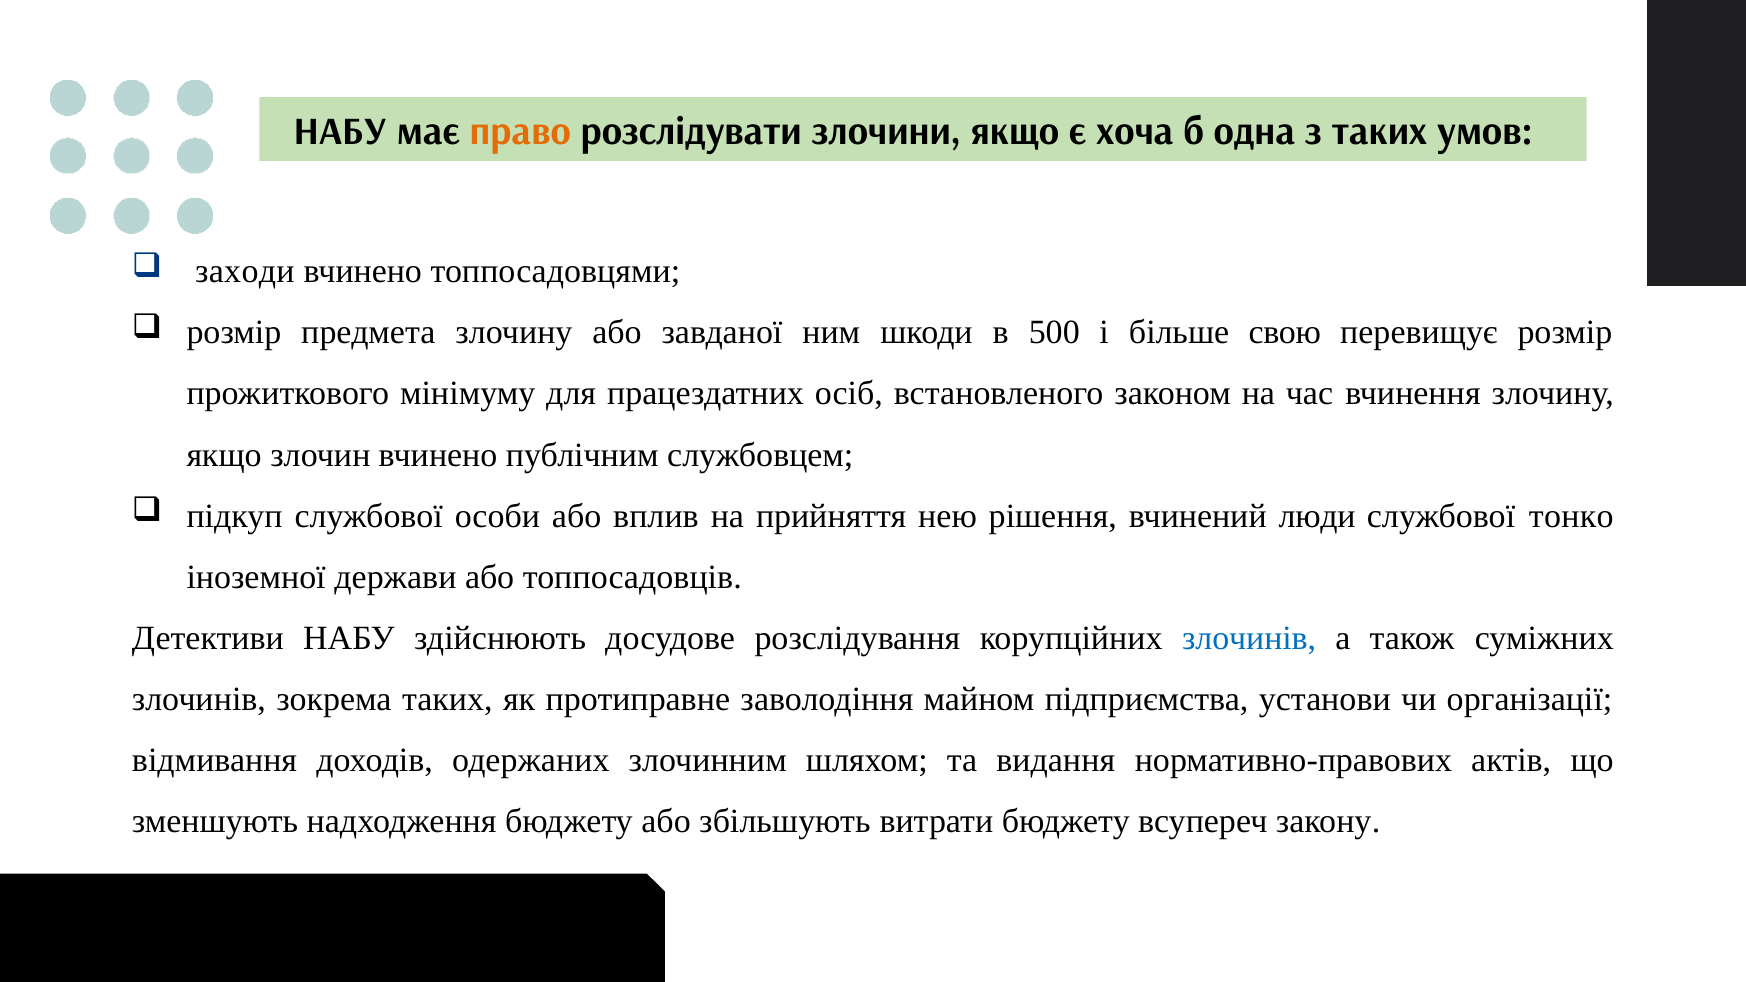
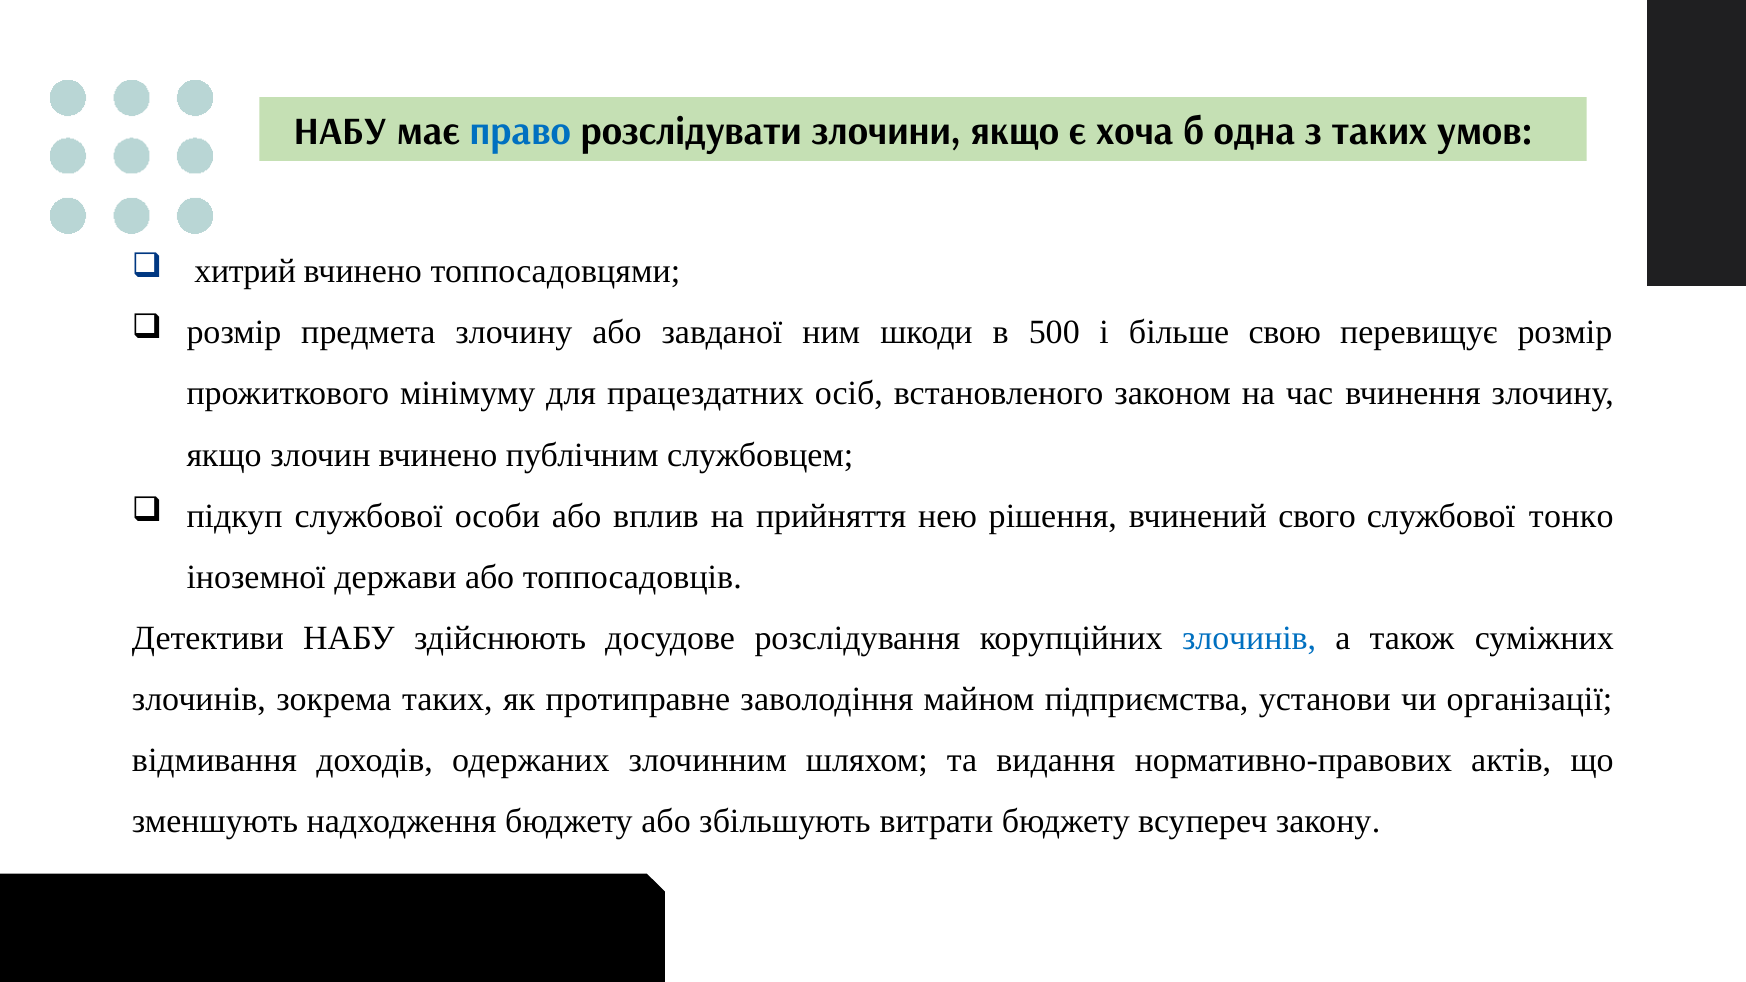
право colour: orange -> blue
заходи: заходи -> хитрий
люди: люди -> свого
